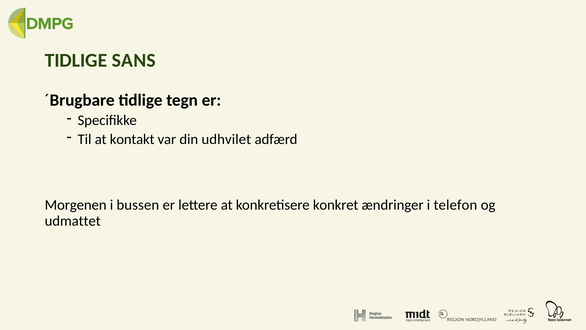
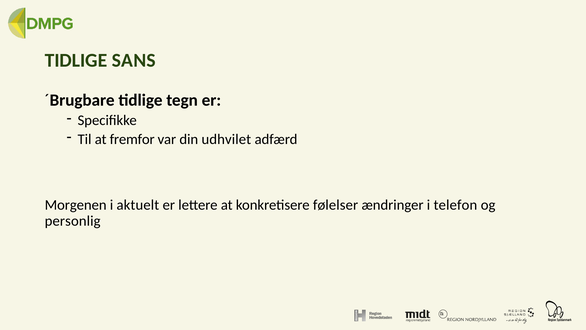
kontakt: kontakt -> fremfor
bussen: bussen -> aktuelt
konkret: konkret -> følelser
udmattet: udmattet -> personlig
